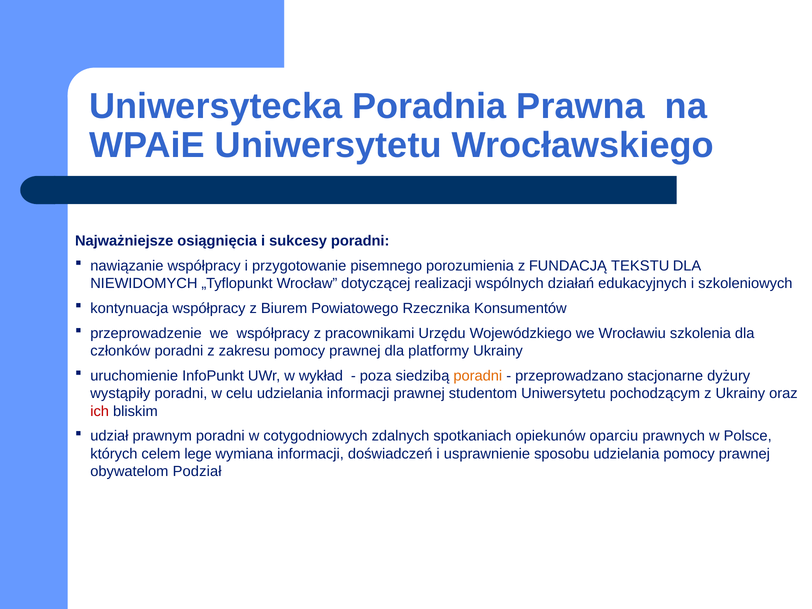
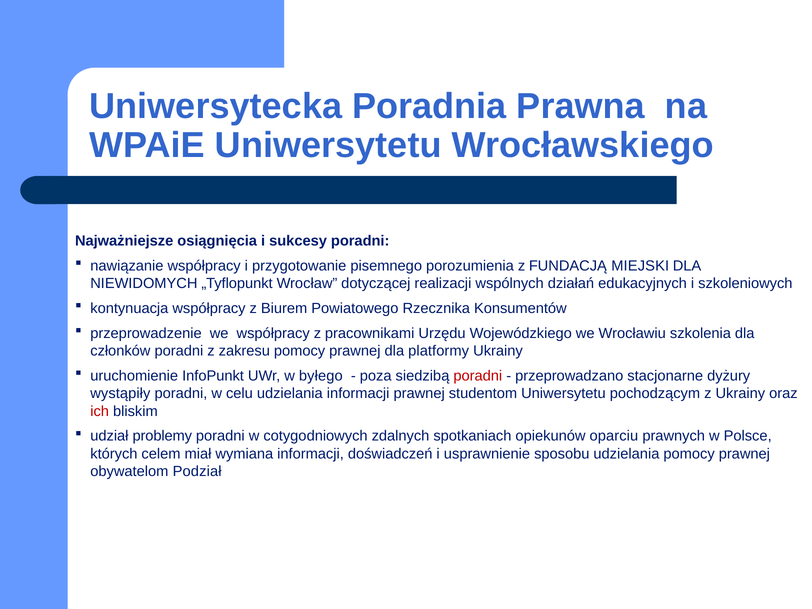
TEKSTU: TEKSTU -> MIEJSKI
wykład: wykład -> byłego
poradni at (478, 376) colour: orange -> red
prawnym: prawnym -> problemy
lege: lege -> miał
